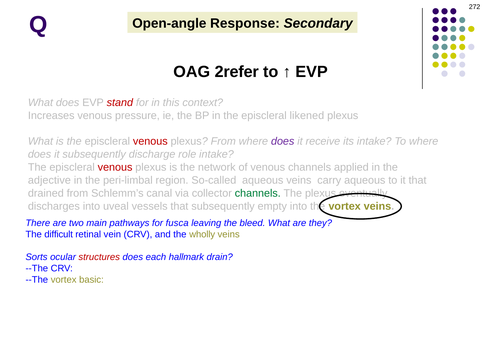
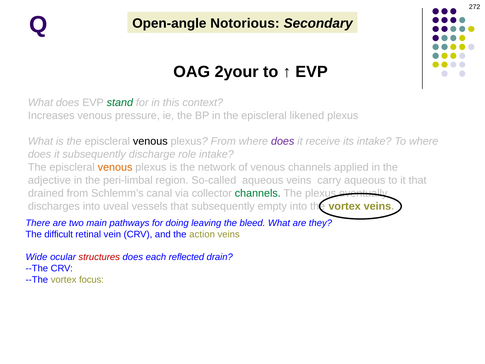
Response: Response -> Notorious
2refer: 2refer -> 2your
stand colour: red -> green
venous at (150, 141) colour: red -> black
venous at (115, 167) colour: red -> orange
fusca: fusca -> doing
wholly: wholly -> action
Sorts: Sorts -> Wide
hallmark: hallmark -> reflected
basic: basic -> focus
